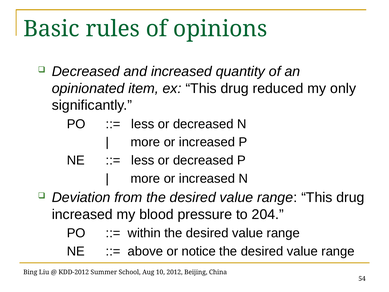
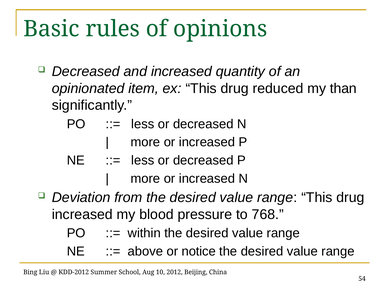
only: only -> than
204: 204 -> 768
